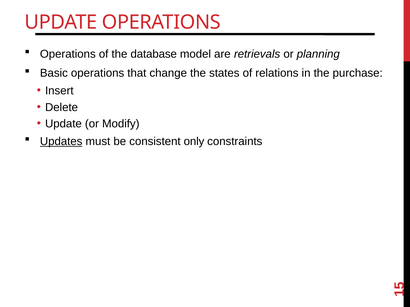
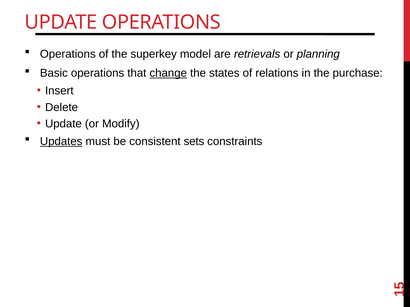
database: database -> superkey
change underline: none -> present
only: only -> sets
